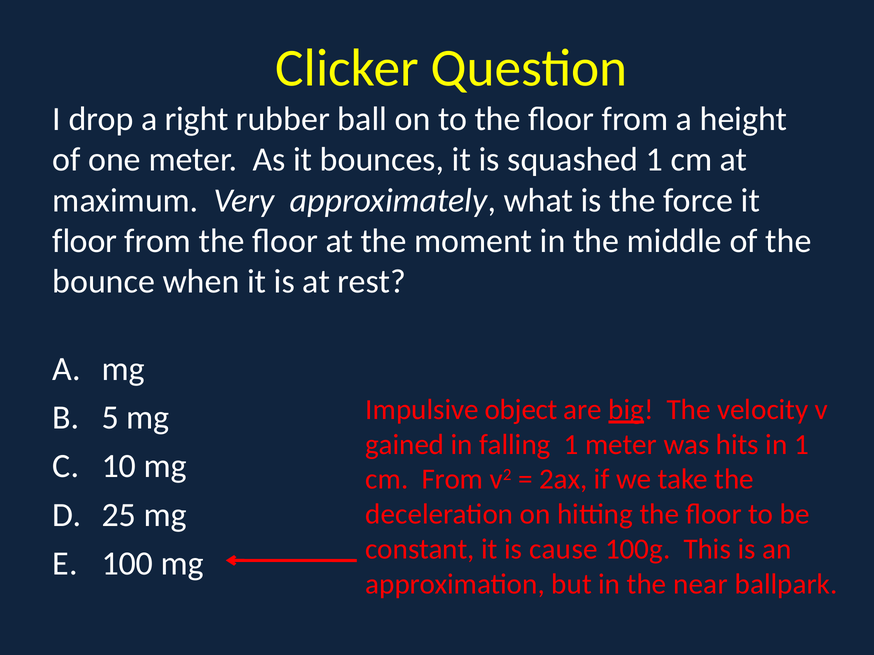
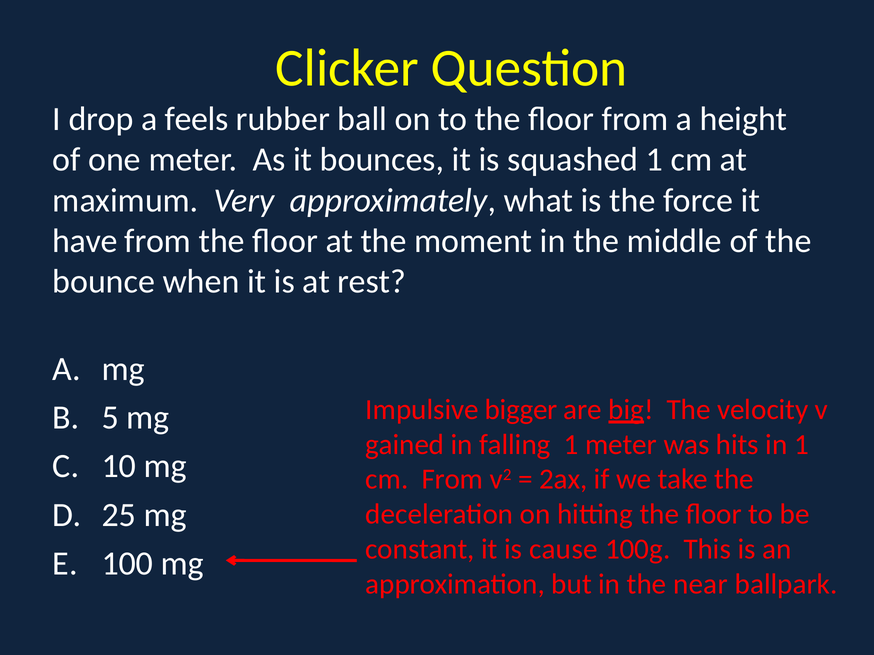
right: right -> feels
floor at (85, 241): floor -> have
object: object -> bigger
